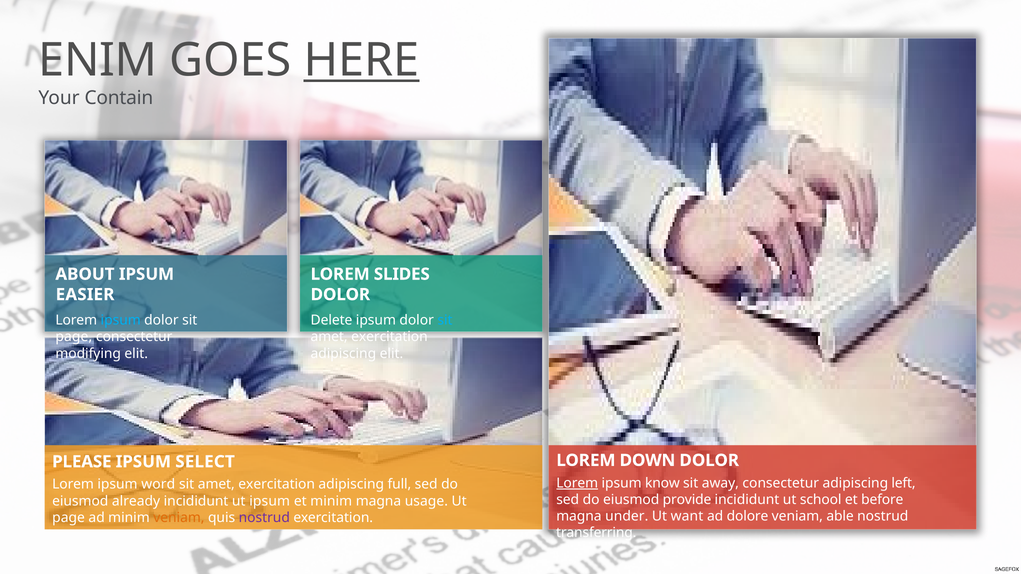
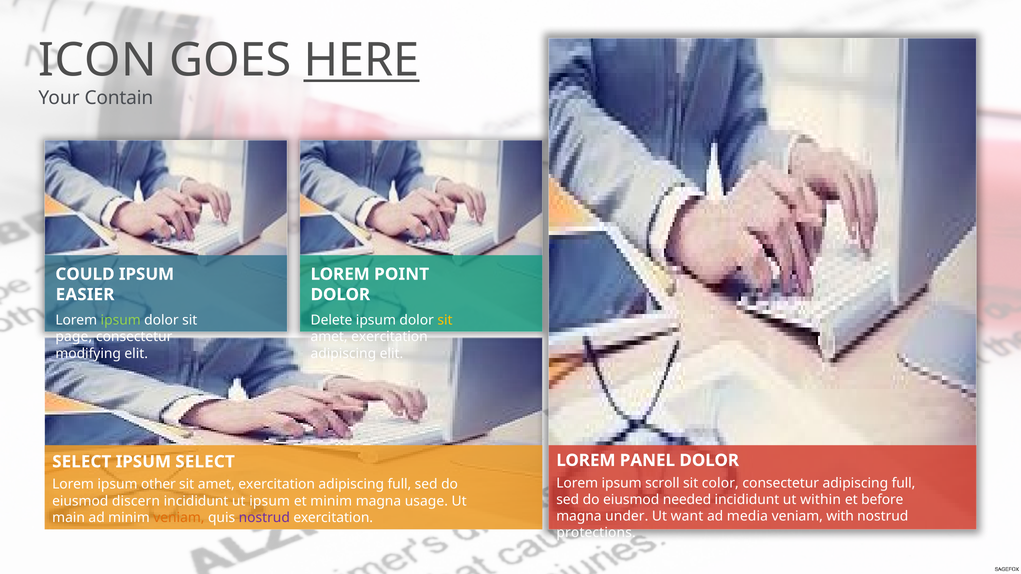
ENIM: ENIM -> ICON
ABOUT: ABOUT -> COULD
SLIDES: SLIDES -> POINT
ipsum at (121, 320) colour: light blue -> light green
sit at (445, 320) colour: light blue -> yellow
DOWN: DOWN -> PANEL
PLEASE at (82, 462): PLEASE -> SELECT
Lorem at (577, 483) underline: present -> none
know: know -> scroll
away: away -> color
consectetur adipiscing left: left -> full
word: word -> other
provide: provide -> needed
school: school -> within
already: already -> discern
dolore: dolore -> media
able: able -> with
page at (69, 518): page -> main
transferring: transferring -> protections
